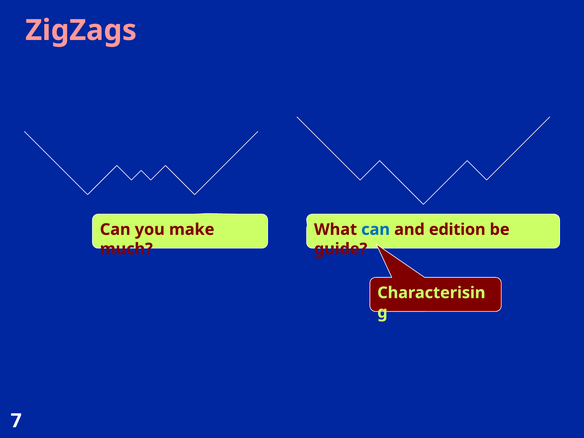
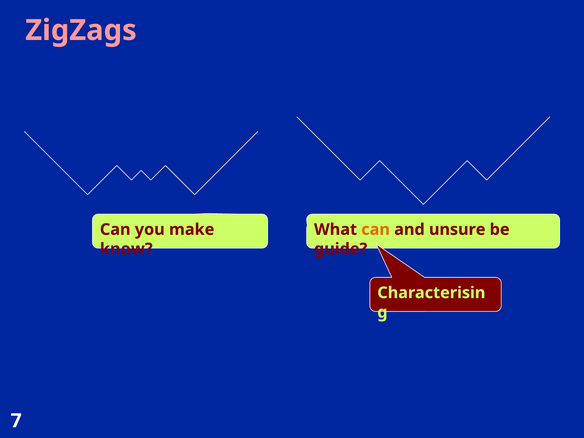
can at (376, 230) colour: blue -> orange
edition: edition -> unsure
much: much -> know
